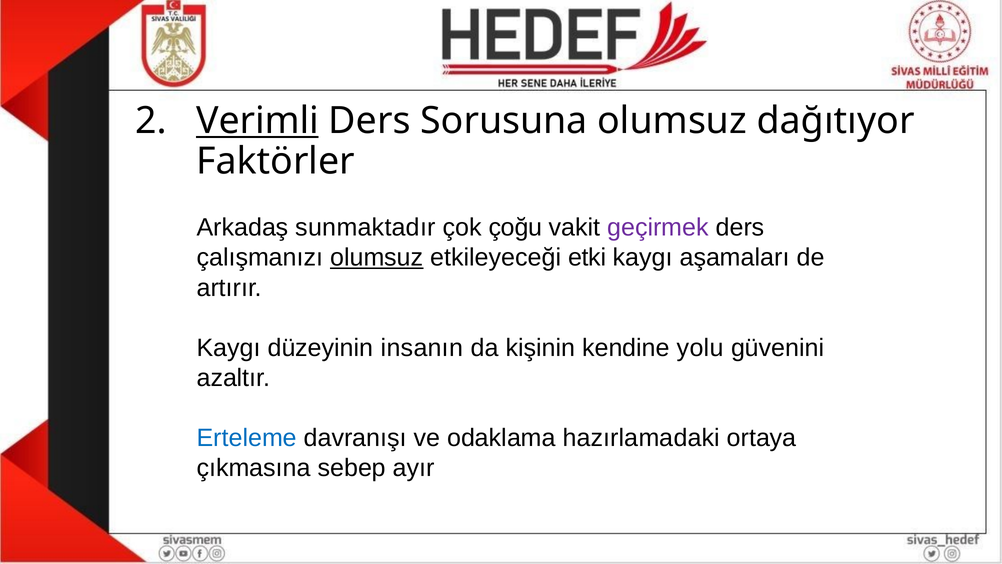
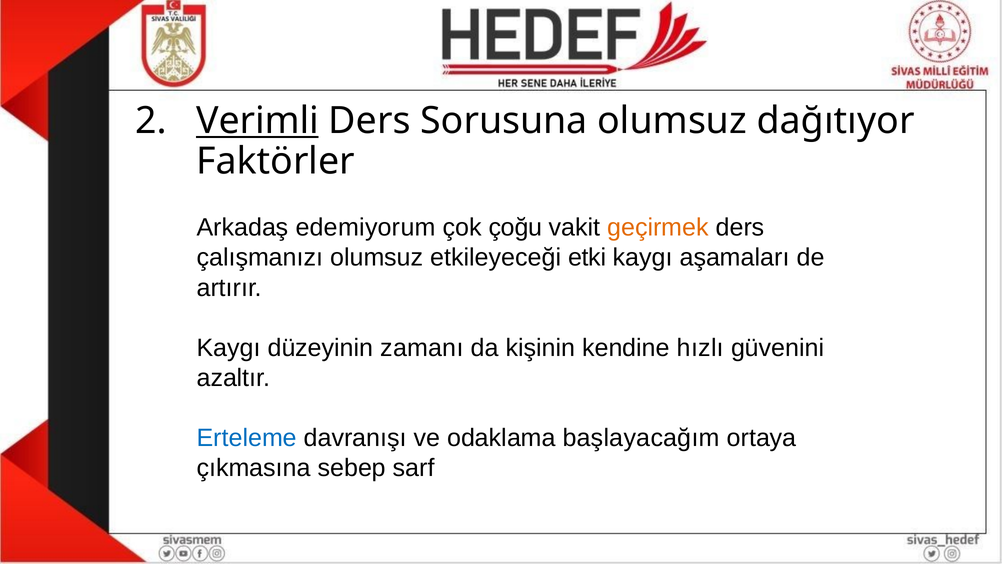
sunmaktadır: sunmaktadır -> edemiyorum
geçirmek colour: purple -> orange
olumsuz at (377, 257) underline: present -> none
insanın: insanın -> zamanı
yolu: yolu -> hızlı
hazırlamadaki: hazırlamadaki -> başlayacağım
ayır: ayır -> sarf
